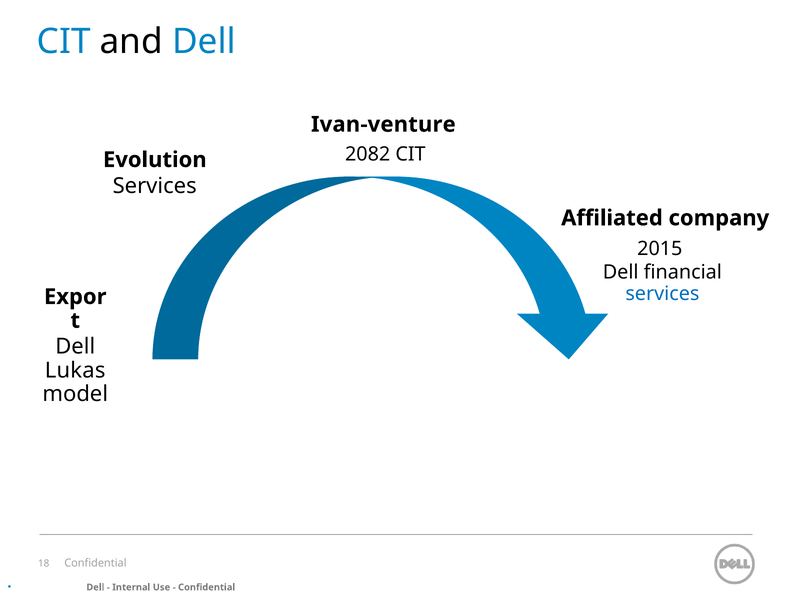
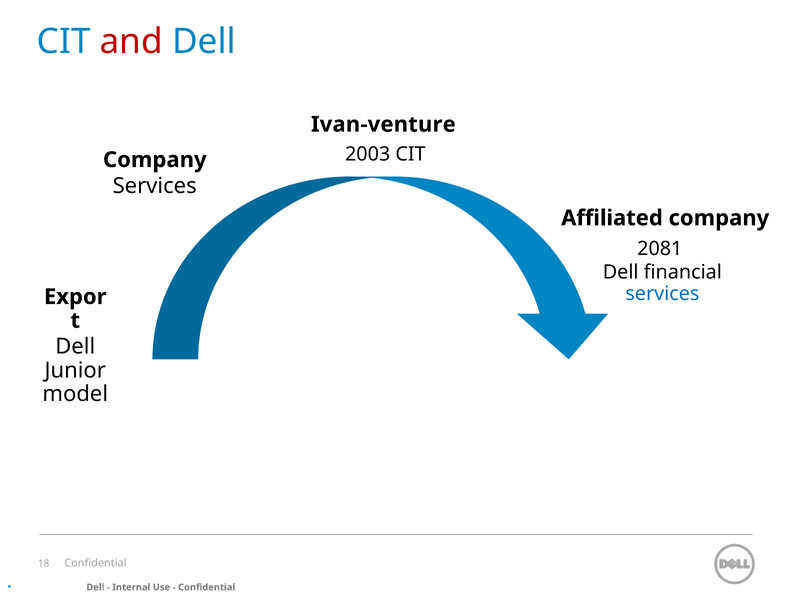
and colour: black -> red
2082: 2082 -> 2003
Evolution at (155, 160): Evolution -> Company
2015: 2015 -> 2081
Lukas: Lukas -> Junior
